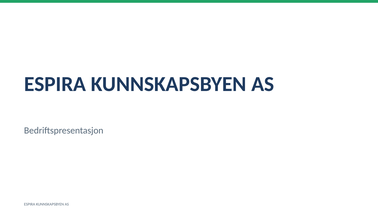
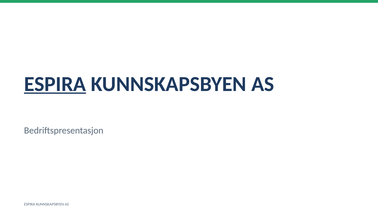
ESPIRA at (55, 84) underline: none -> present
